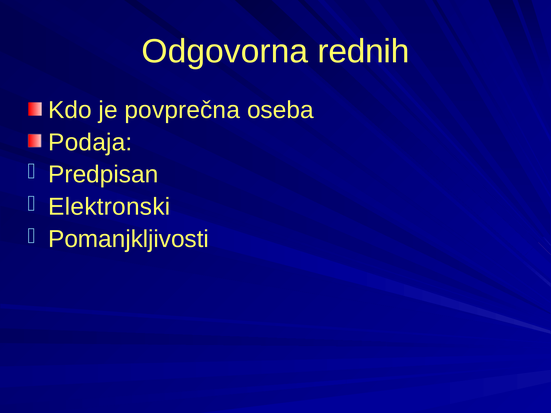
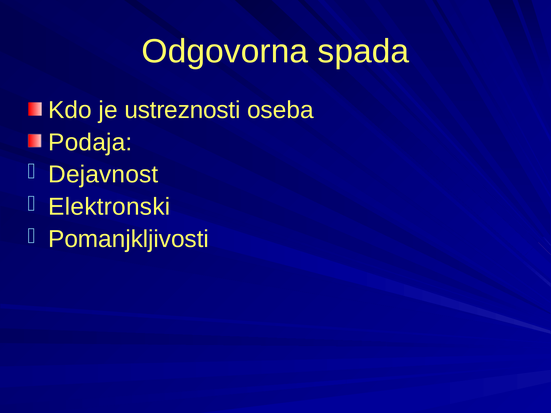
rednih: rednih -> spada
povprečna: povprečna -> ustreznosti
Predpisan: Predpisan -> Dejavnost
